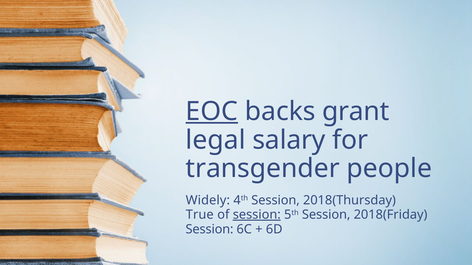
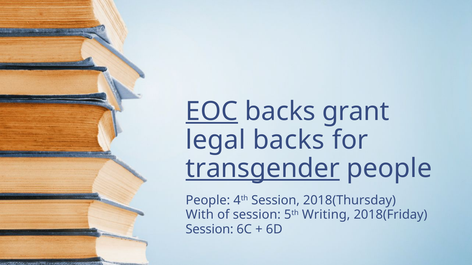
legal salary: salary -> backs
transgender underline: none -> present
Widely at (208, 201): Widely -> People
True: True -> With
session at (257, 215) underline: present -> none
5th Session: Session -> Writing
